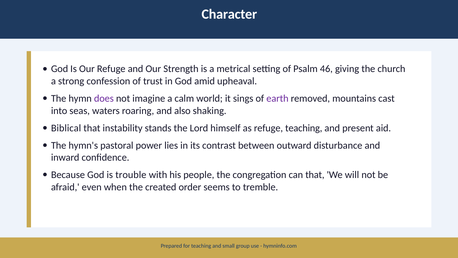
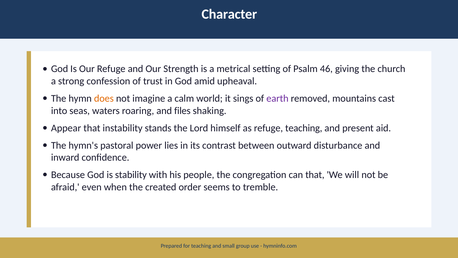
does colour: purple -> orange
also: also -> files
Biblical: Biblical -> Appear
trouble: trouble -> stability
